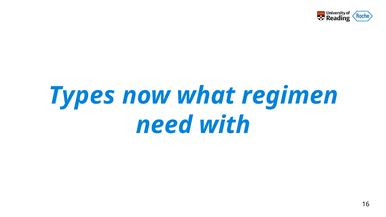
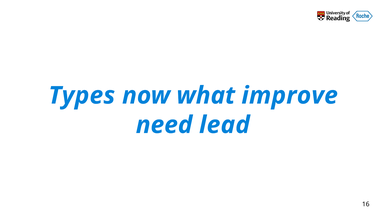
regimen: regimen -> improve
with: with -> lead
